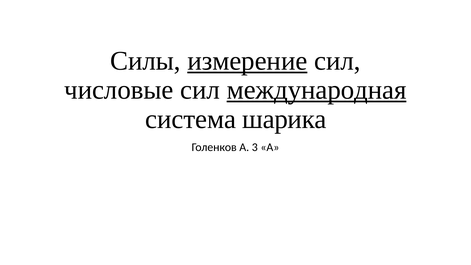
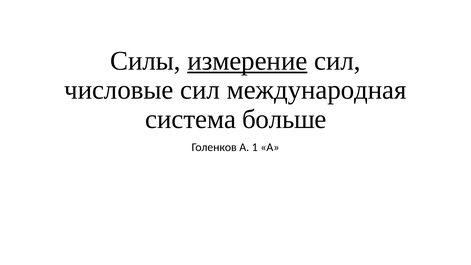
международная underline: present -> none
шарика: шарика -> больше
3: 3 -> 1
